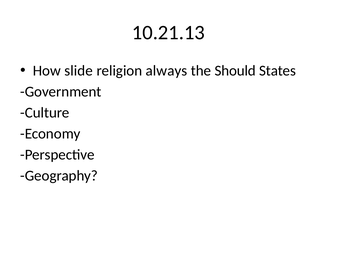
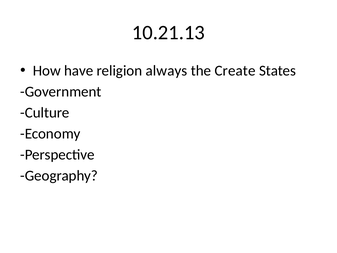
slide: slide -> have
Should: Should -> Create
